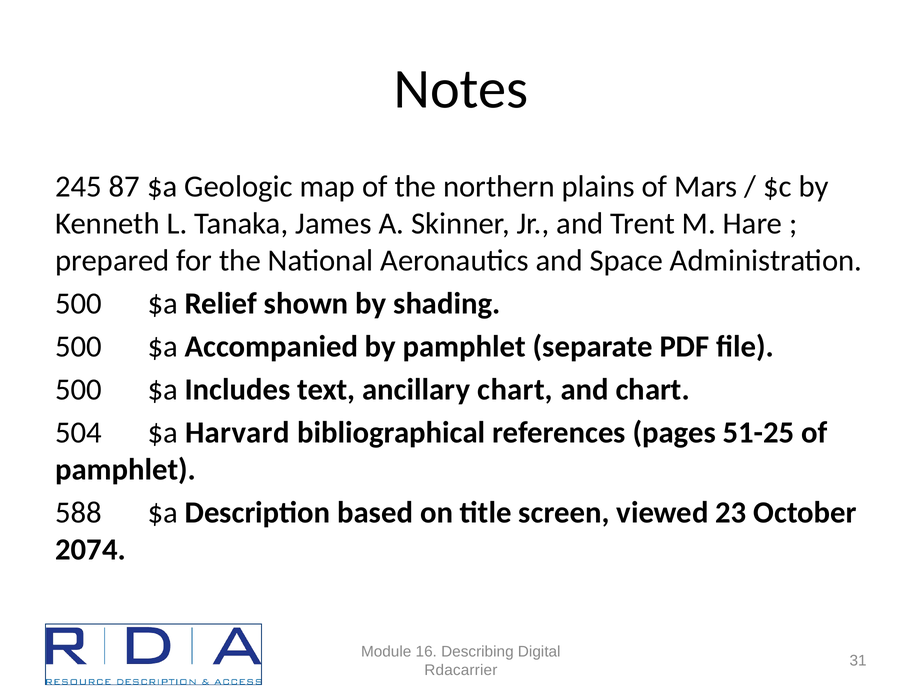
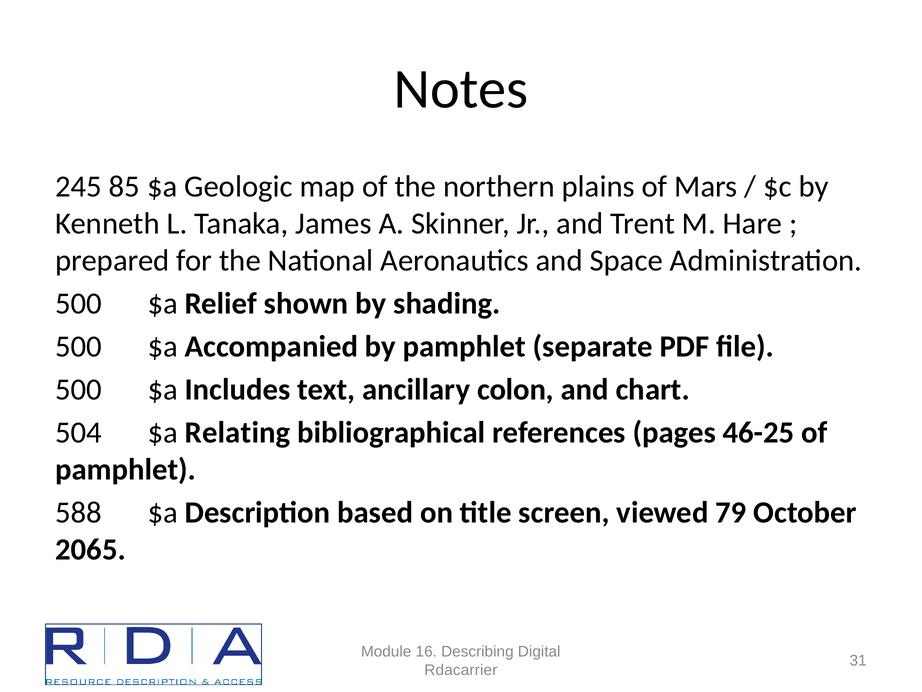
87: 87 -> 85
ancillary chart: chart -> colon
Harvard: Harvard -> Relating
51-25: 51-25 -> 46-25
23: 23 -> 79
2074: 2074 -> 2065
